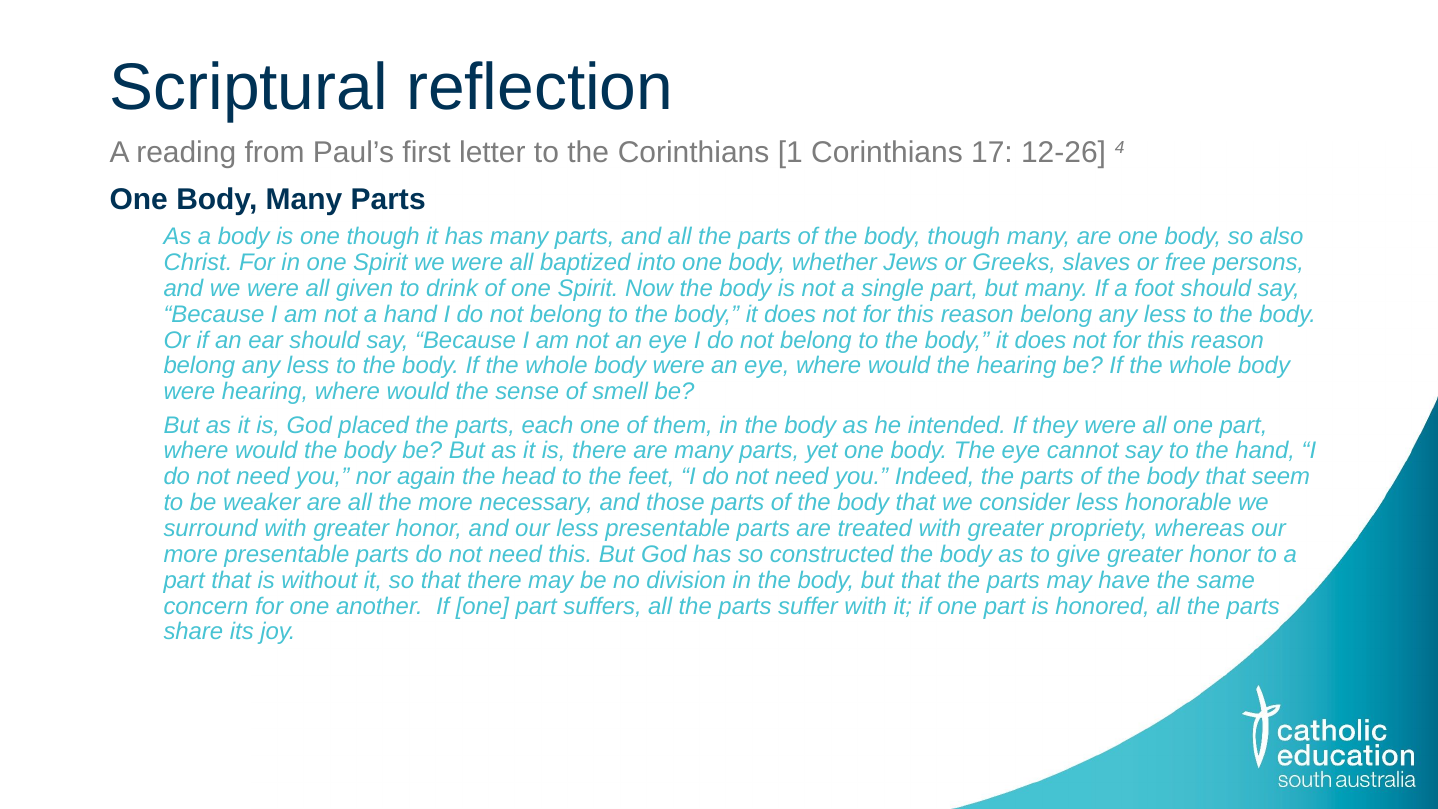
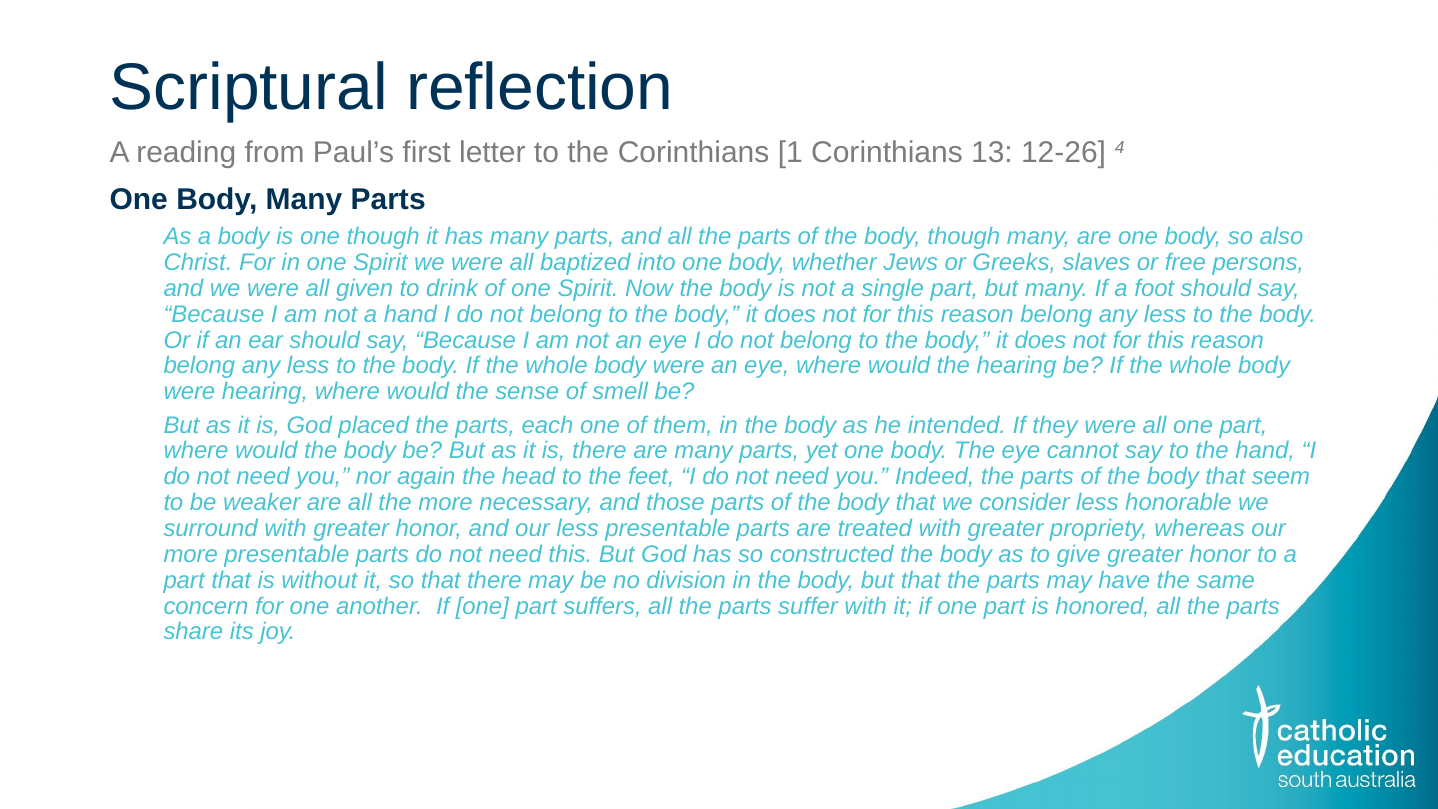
17: 17 -> 13
